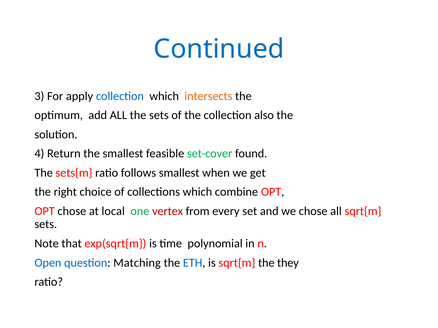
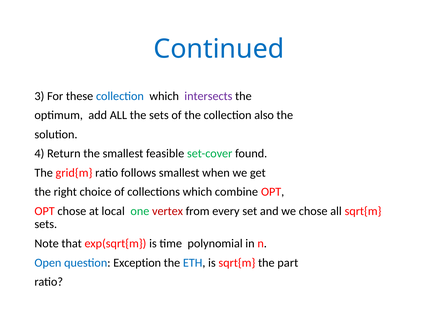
apply: apply -> these
intersects colour: orange -> purple
sets{m: sets{m -> grid{m
Matching: Matching -> Exception
they: they -> part
